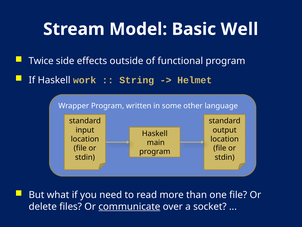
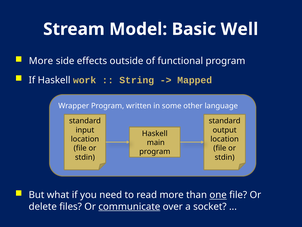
Twice at (41, 61): Twice -> More
Helmet: Helmet -> Mapped
one underline: none -> present
